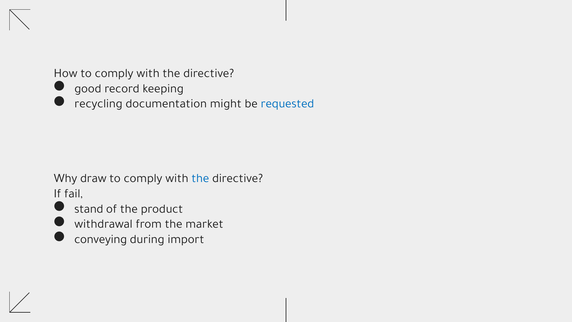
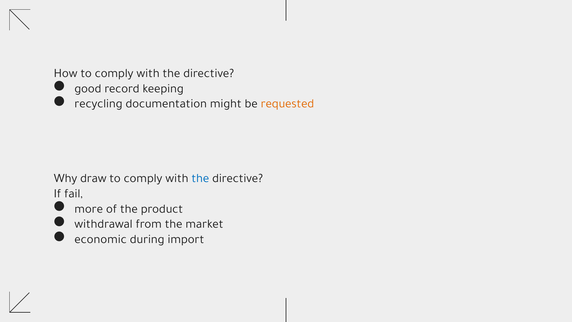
requested colour: blue -> orange
stand: stand -> more
conveying: conveying -> economic
